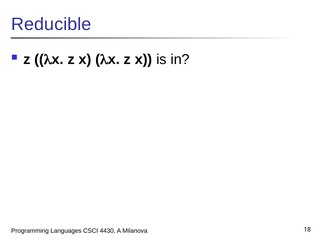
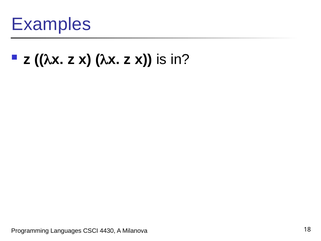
Reducible: Reducible -> Examples
